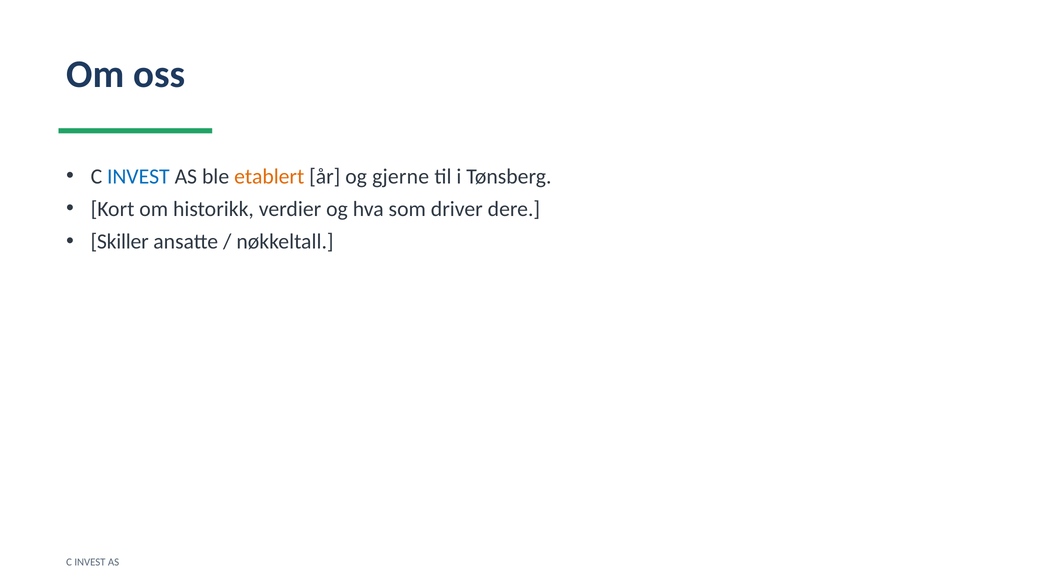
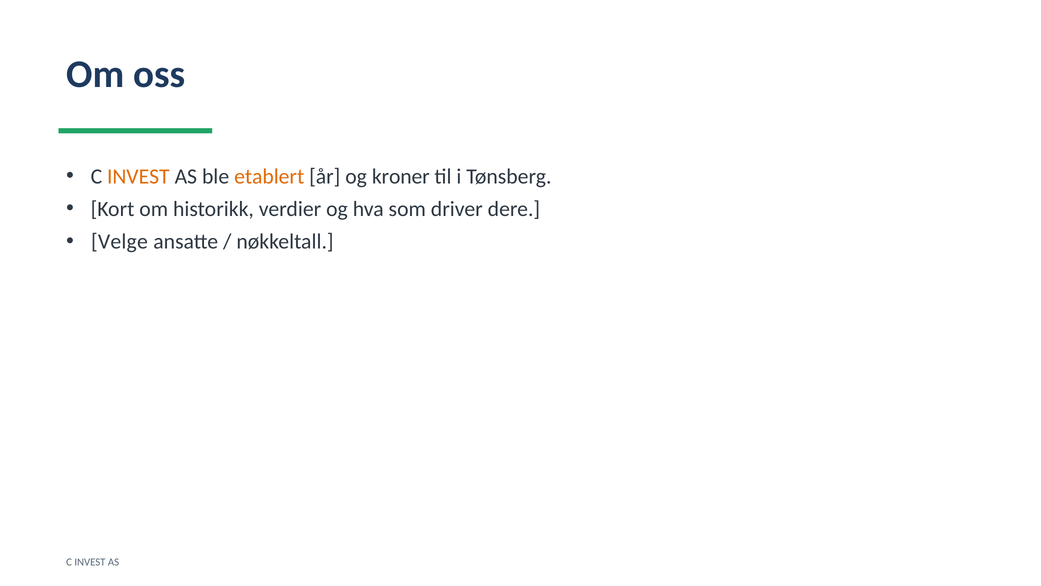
INVEST at (138, 176) colour: blue -> orange
gjerne: gjerne -> kroner
Skiller: Skiller -> Velge
